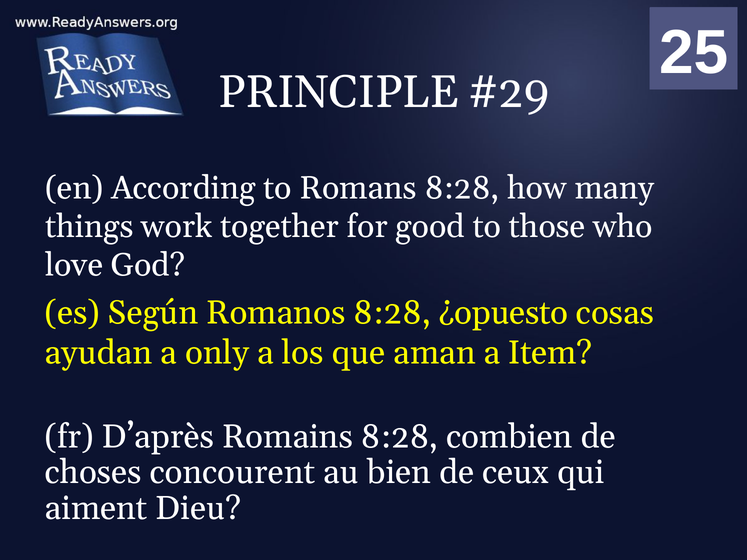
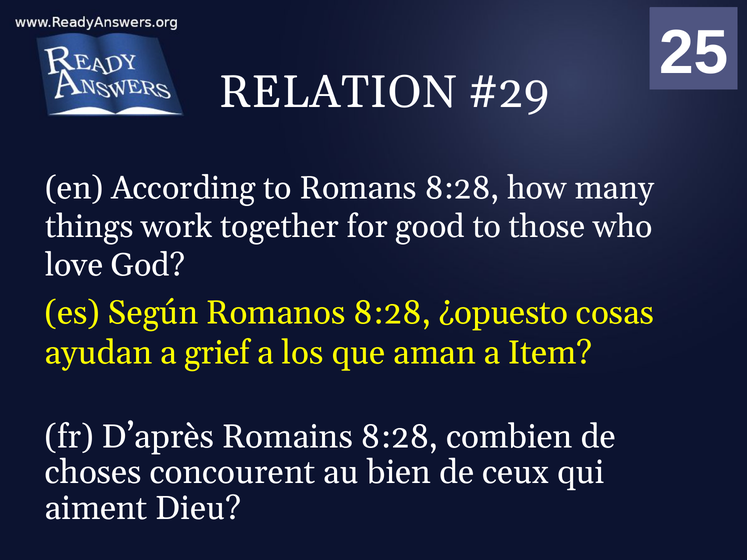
PRINCIPLE: PRINCIPLE -> RELATION
only: only -> grief
